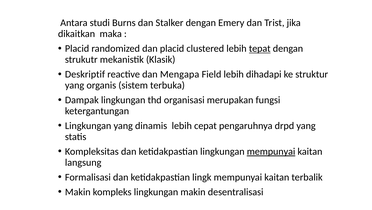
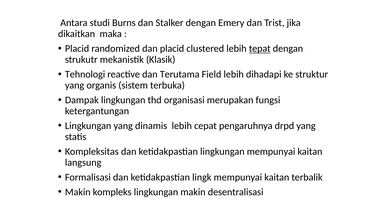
Deskriptif: Deskriptif -> Tehnologi
Mengapa: Mengapa -> Terutama
mempunyai at (271, 151) underline: present -> none
